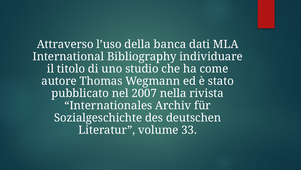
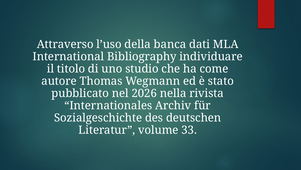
2007: 2007 -> 2026
